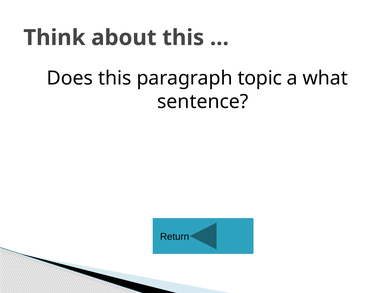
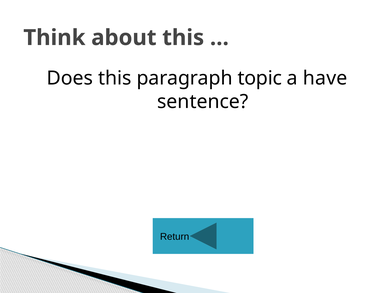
what: what -> have
